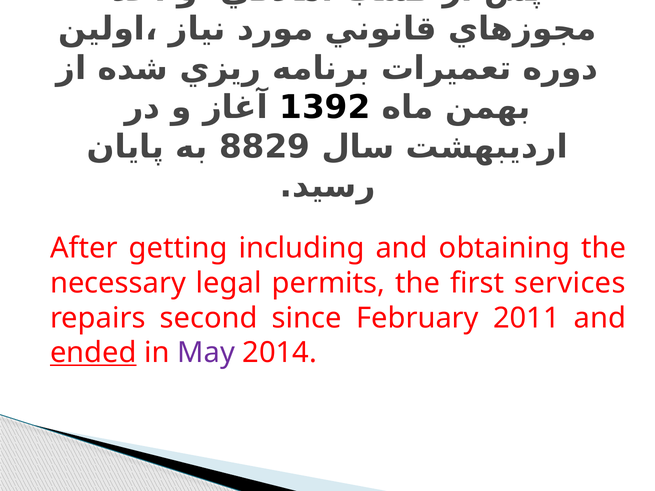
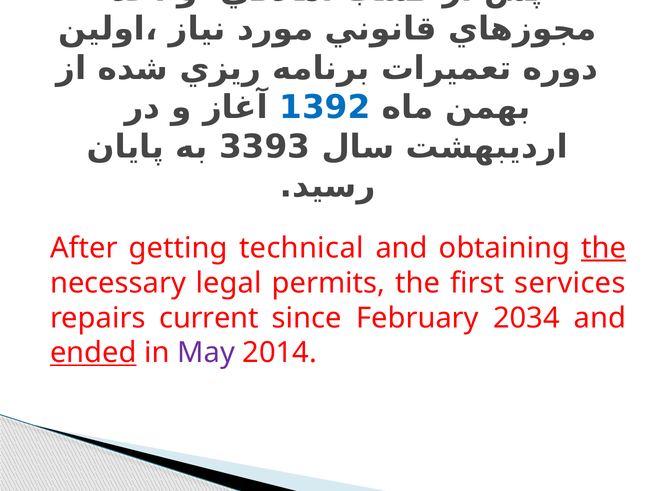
1392 colour: black -> blue
8829: 8829 -> 3393
including: including -> technical
the at (604, 248) underline: none -> present
second: second -> current
2011: 2011 -> 2034
